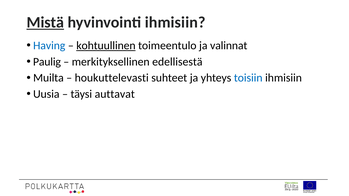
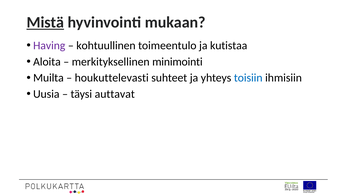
hyvinvointi ihmisiin: ihmisiin -> mukaan
Having colour: blue -> purple
kohtuullinen underline: present -> none
valinnat: valinnat -> kutistaa
Paulig: Paulig -> Aloita
edellisestä: edellisestä -> minimointi
